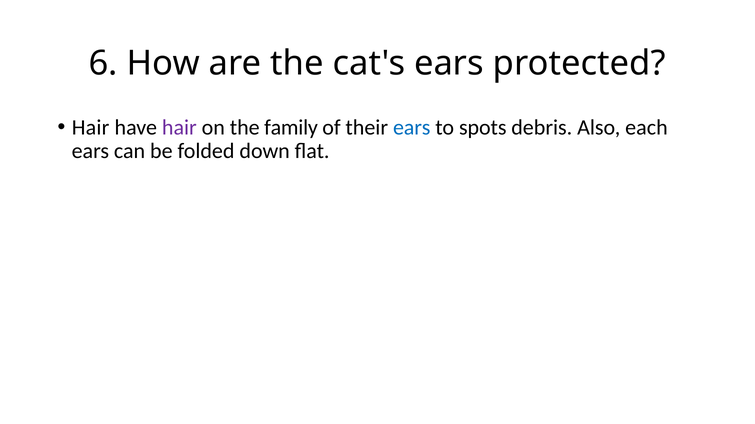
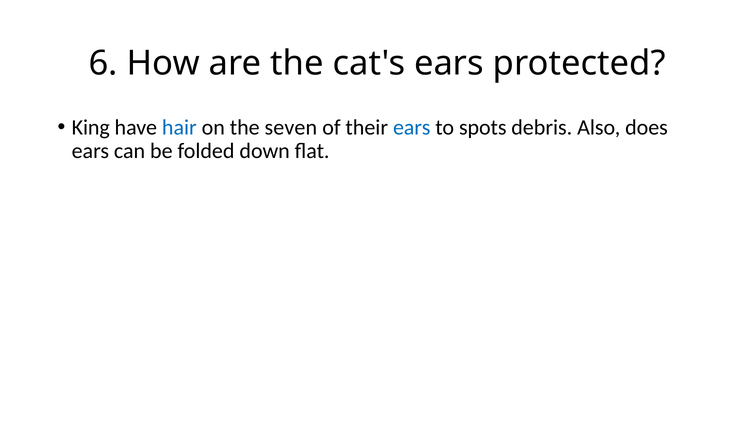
Hair at (91, 128): Hair -> King
hair at (179, 128) colour: purple -> blue
family: family -> seven
each: each -> does
